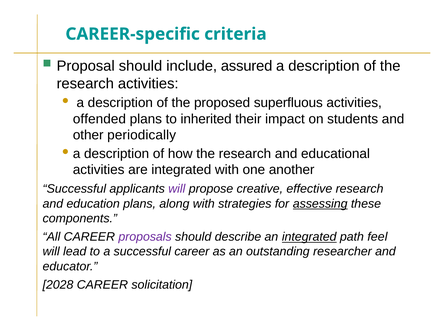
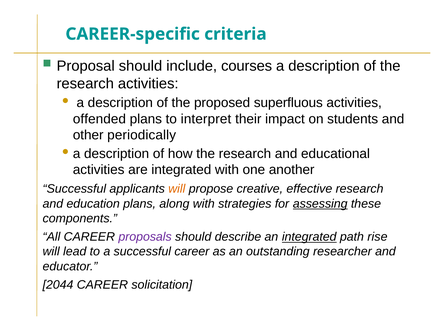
assured: assured -> courses
inherited: inherited -> interpret
will at (177, 189) colour: purple -> orange
feel: feel -> rise
2028: 2028 -> 2044
